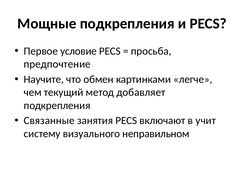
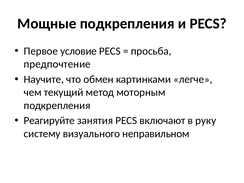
добавляет: добавляет -> моторным
Связанные: Связанные -> Реагируйте
учит: учит -> руку
